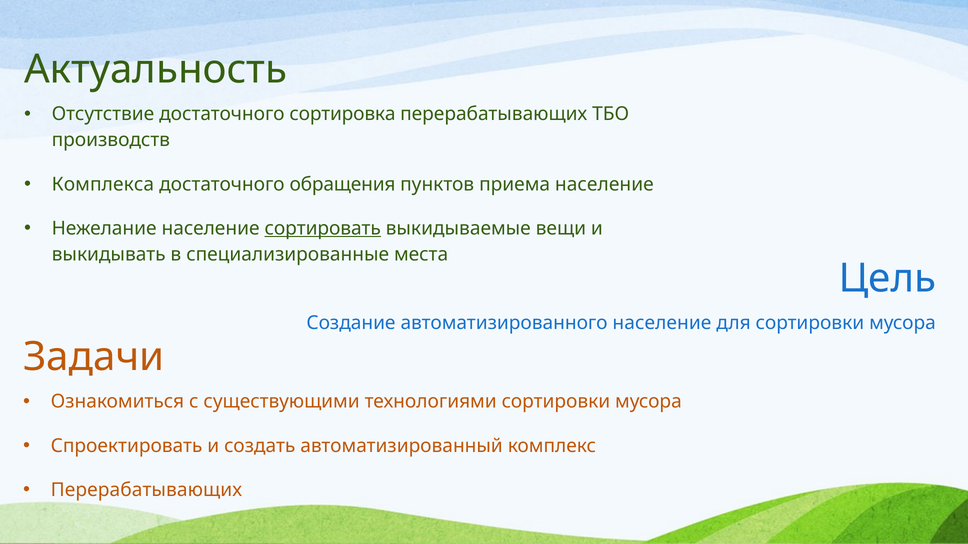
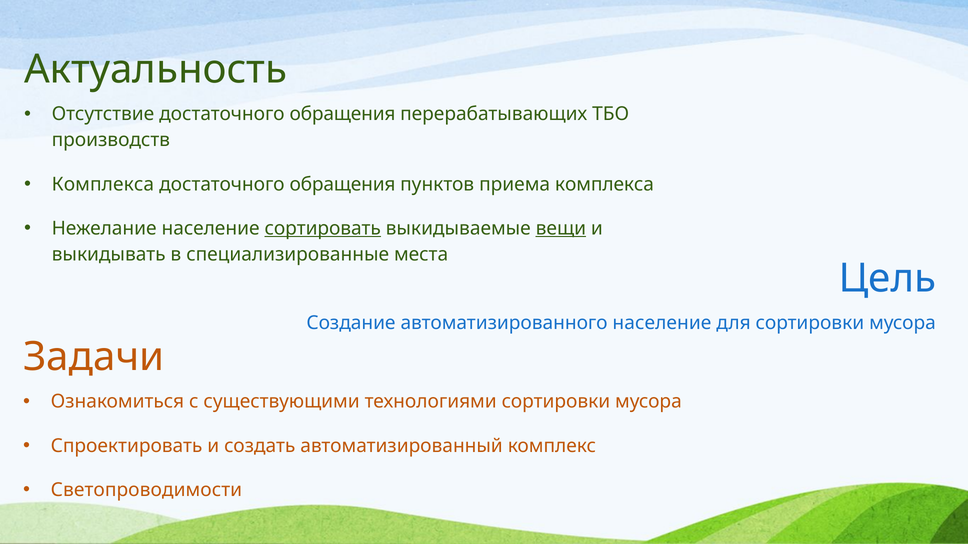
Отсутствие достаточного сортировка: сортировка -> обращения
приема население: население -> комплекса
вещи underline: none -> present
Перерабатывающих at (146, 490): Перерабатывающих -> Светопроводимости
